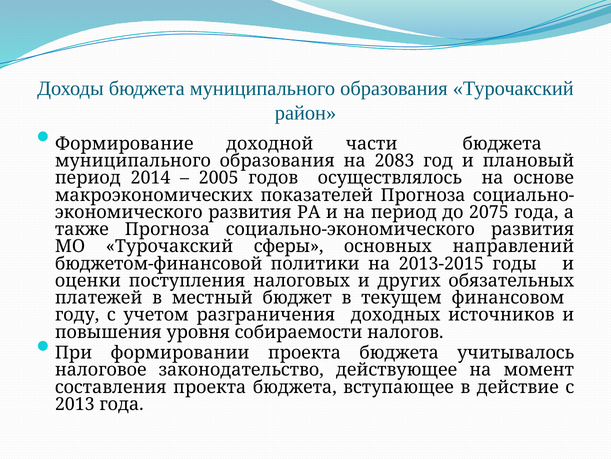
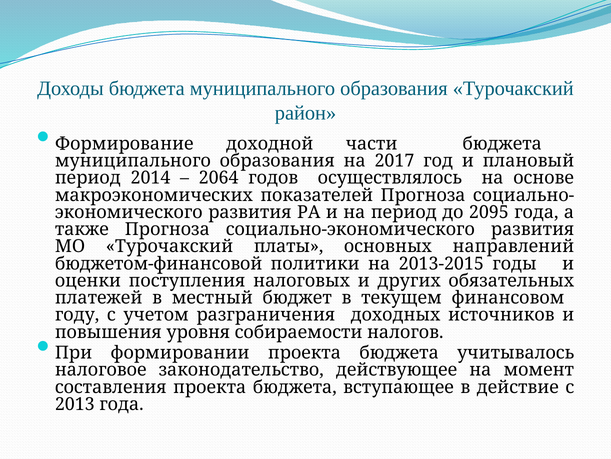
2083: 2083 -> 2017
2005: 2005 -> 2064
2075: 2075 -> 2095
сферы: сферы -> платы
